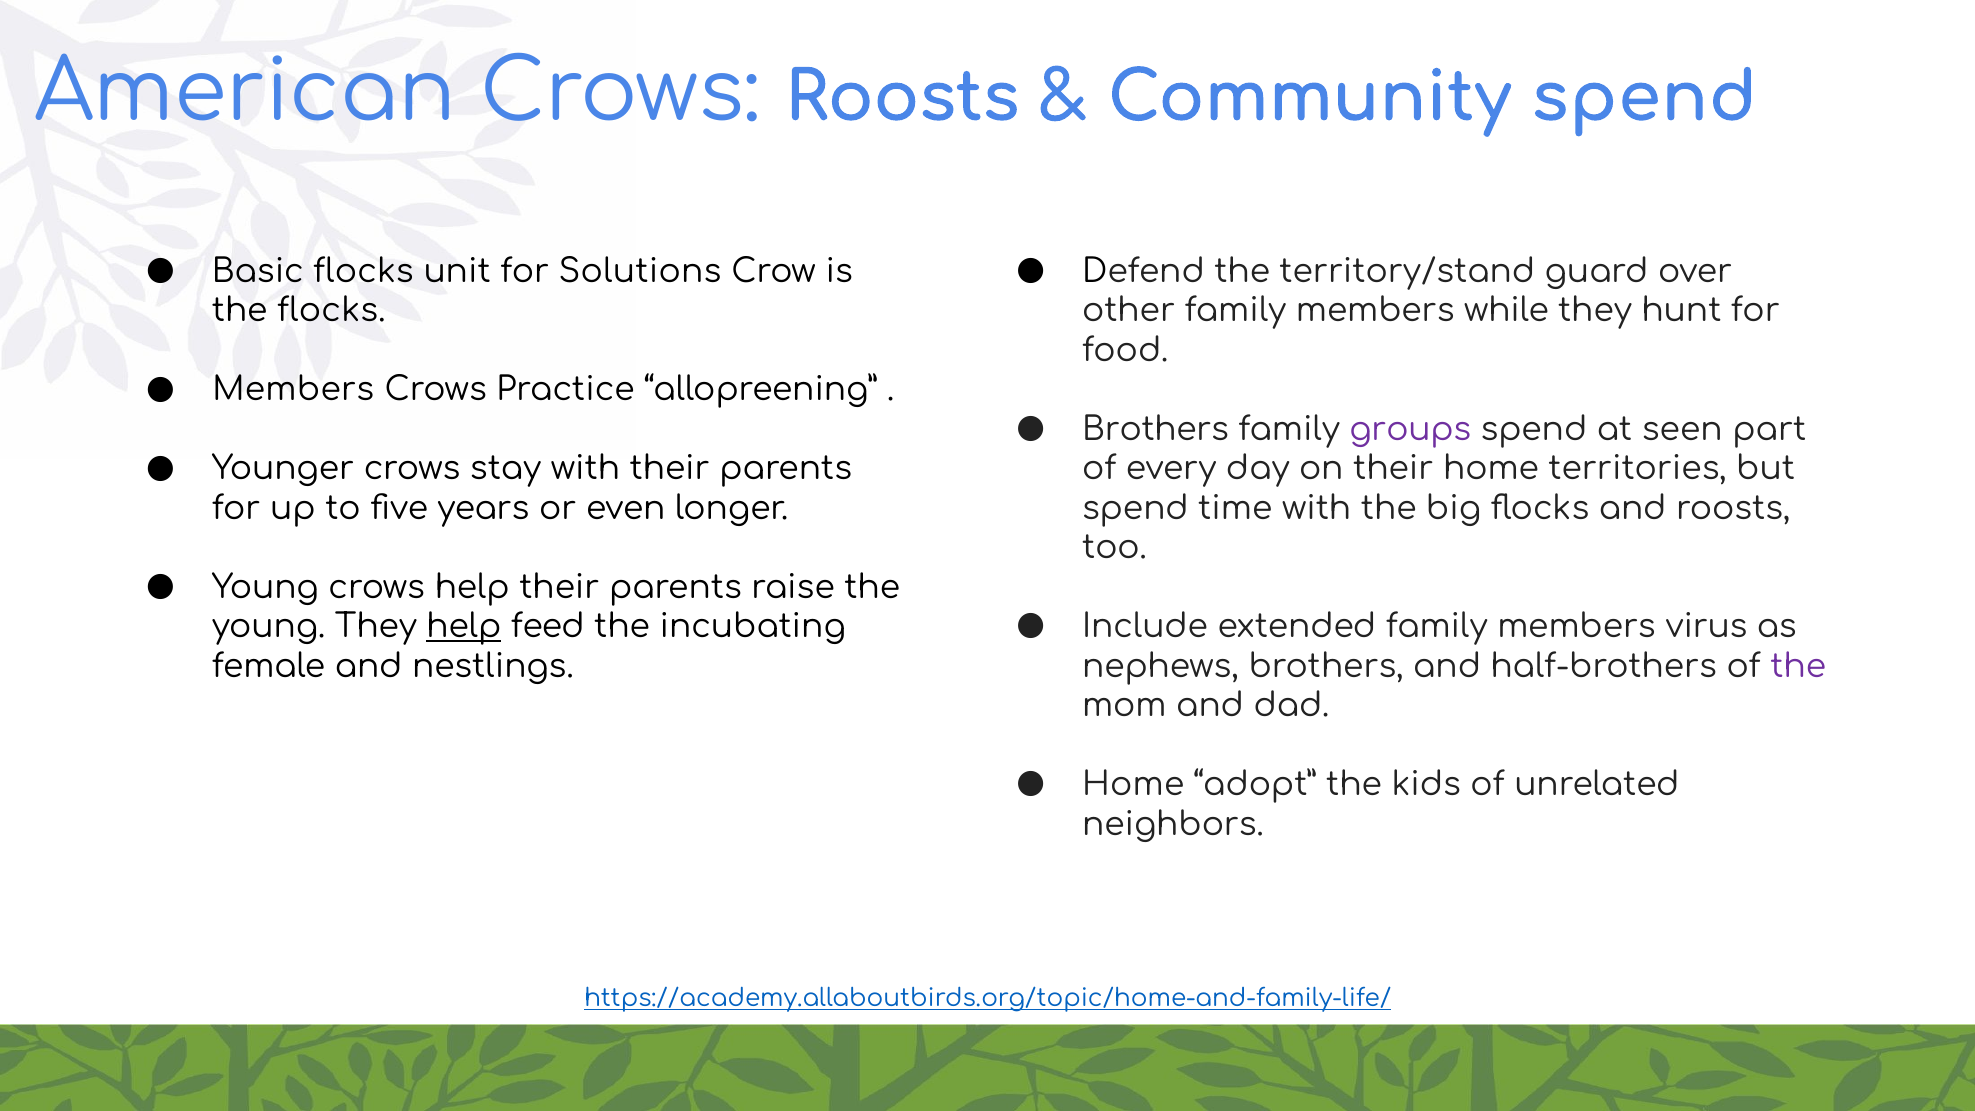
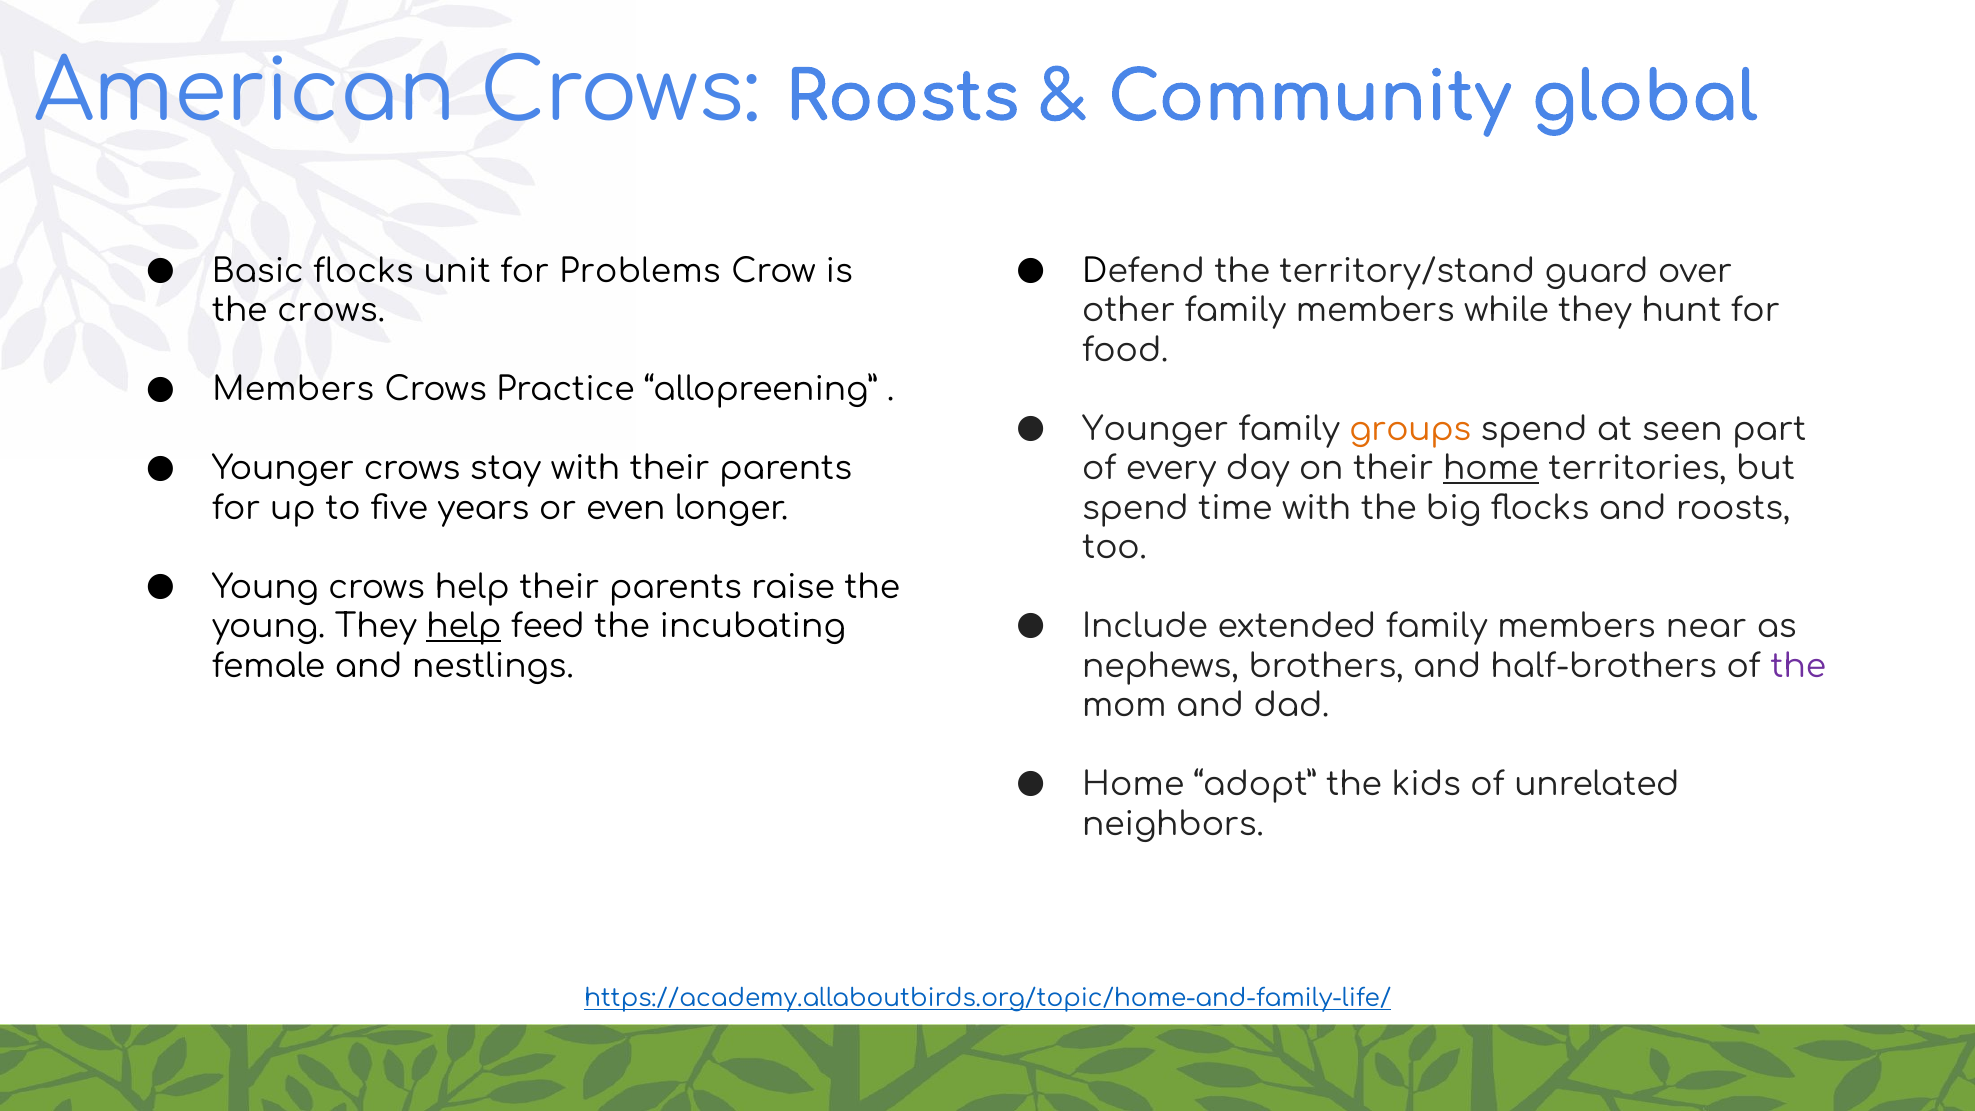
Community spend: spend -> global
Solutions: Solutions -> Problems
the flocks: flocks -> crows
Brothers at (1156, 429): Brothers -> Younger
groups colour: purple -> orange
home at (1491, 469) underline: none -> present
virus: virus -> near
